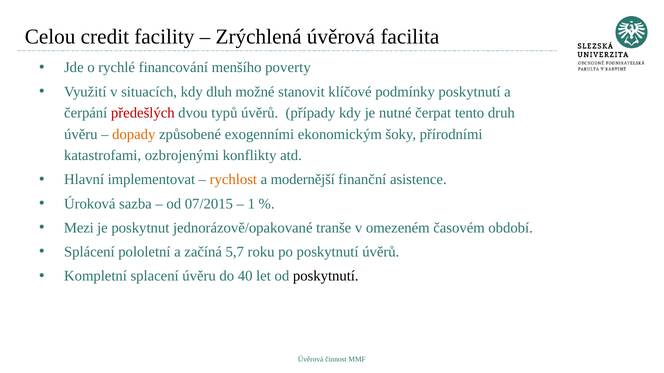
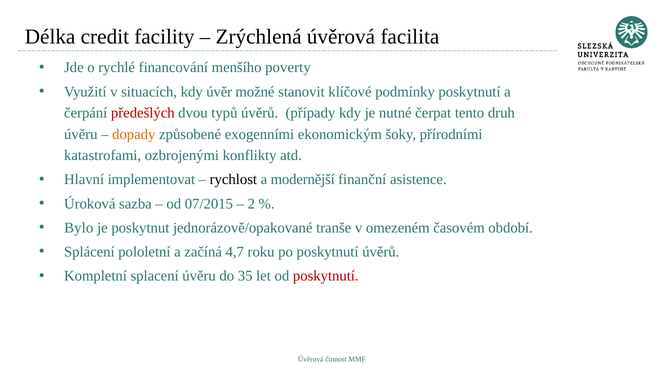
Celou: Celou -> Délka
dluh: dluh -> úvěr
rychlost colour: orange -> black
1: 1 -> 2
Mezi: Mezi -> Bylo
5,7: 5,7 -> 4,7
40: 40 -> 35
poskytnutí at (326, 276) colour: black -> red
